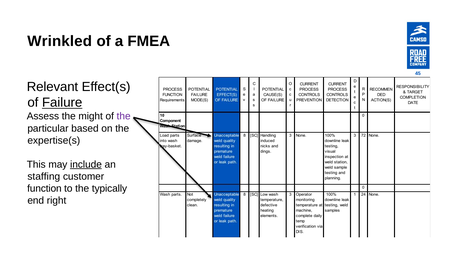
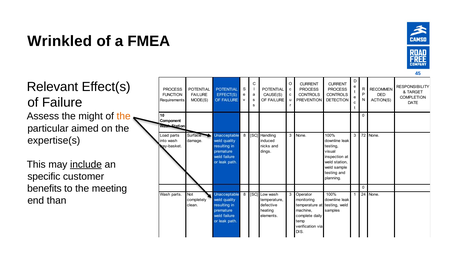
Failure underline: present -> none
the at (124, 116) colour: purple -> orange
based: based -> aimed
staffing: staffing -> specific
function: function -> benefits
typically: typically -> meeting
right: right -> than
